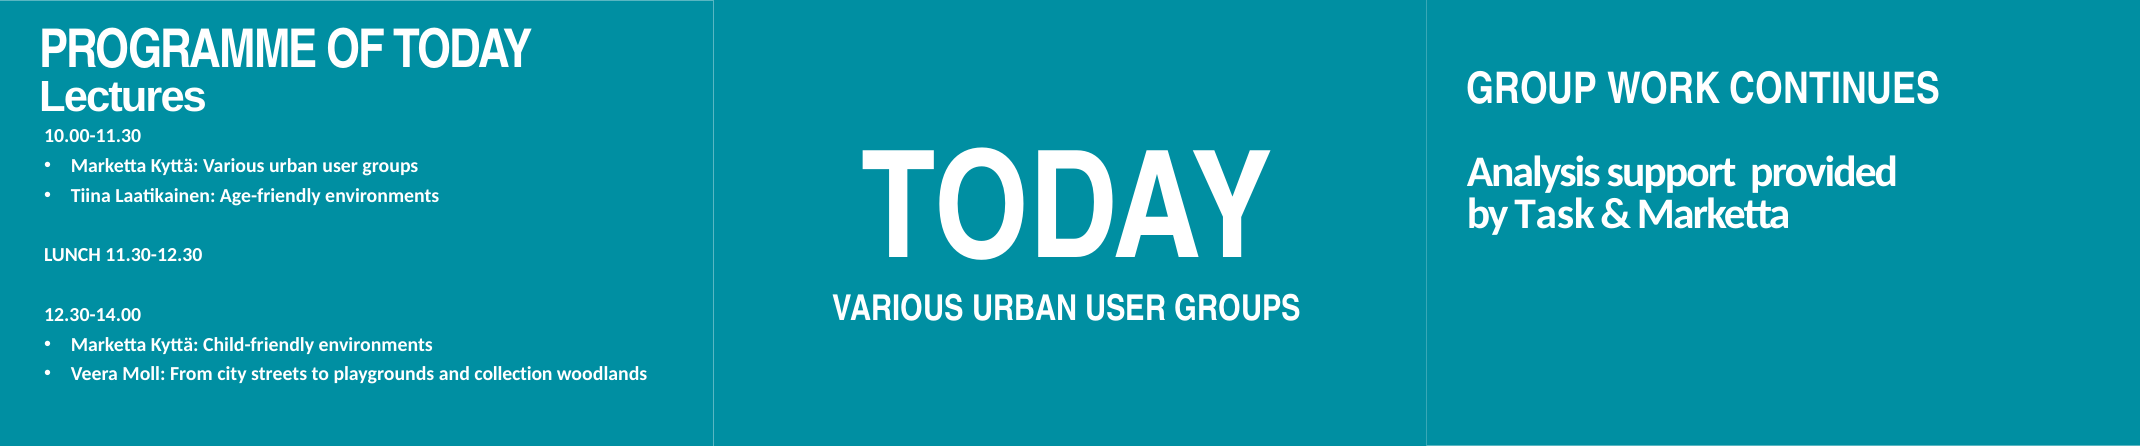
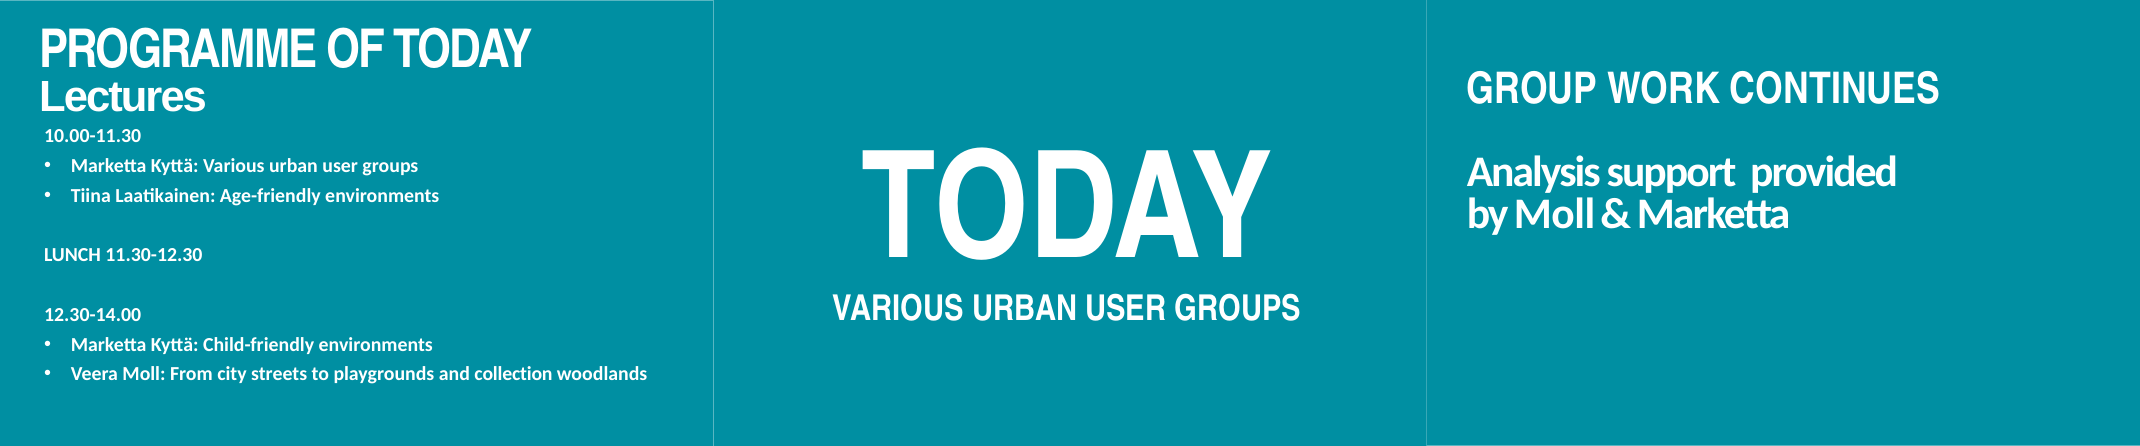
by Task: Task -> Moll
